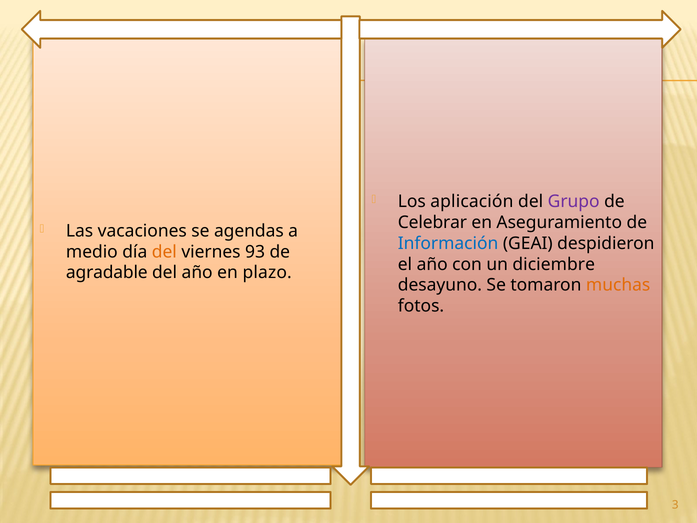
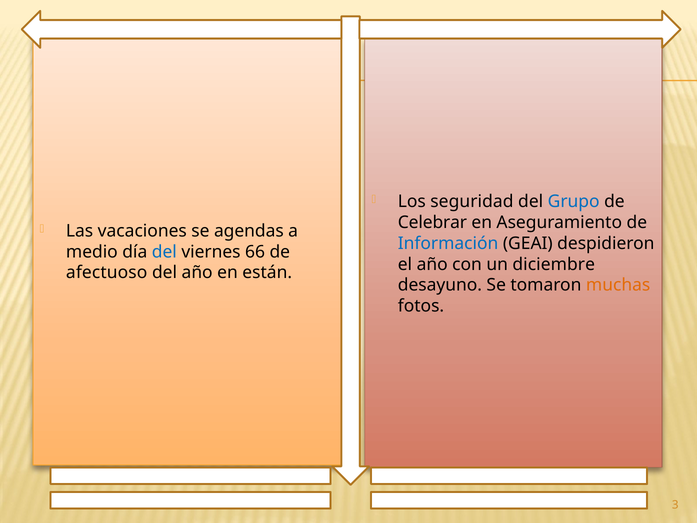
aplicación: aplicación -> seguridad
Grupo colour: purple -> blue
del at (164, 252) colour: orange -> blue
93: 93 -> 66
agradable: agradable -> afectuoso
plazo: plazo -> están
